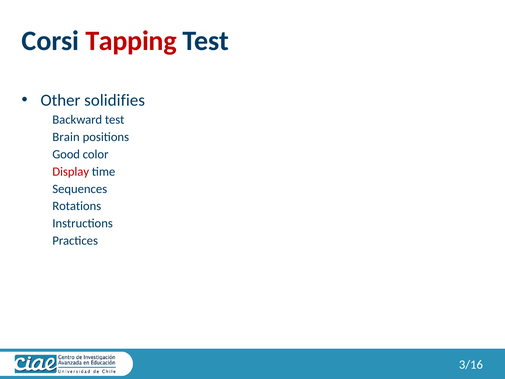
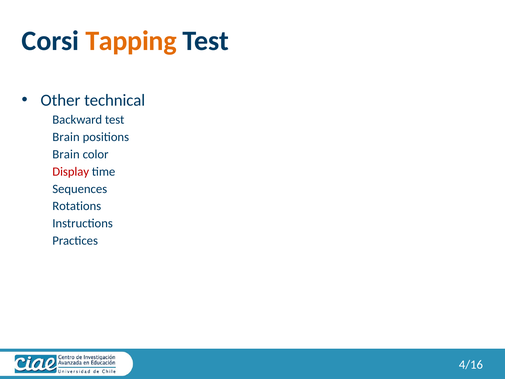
Tapping colour: red -> orange
solidifies: solidifies -> technical
Good at (66, 154): Good -> Brain
3/16: 3/16 -> 4/16
